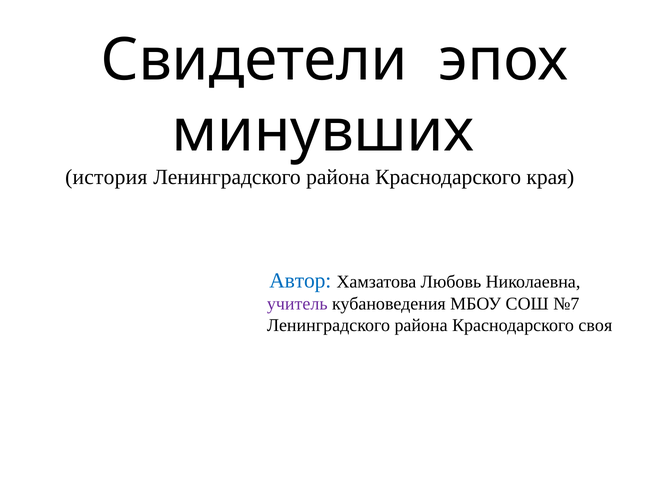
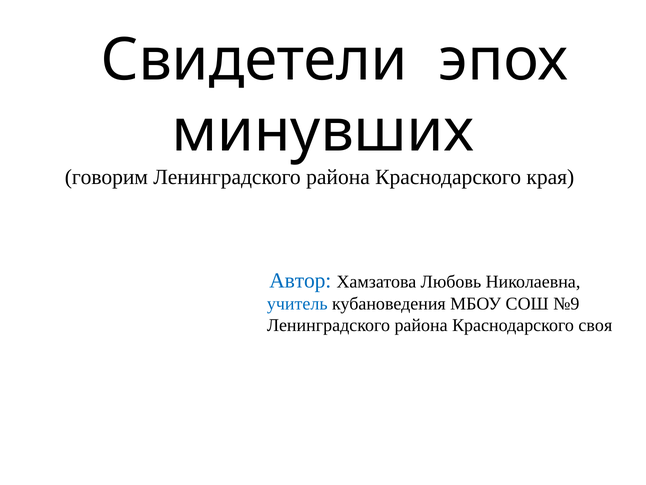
история: история -> говорим
учитель colour: purple -> blue
№7: №7 -> №9
